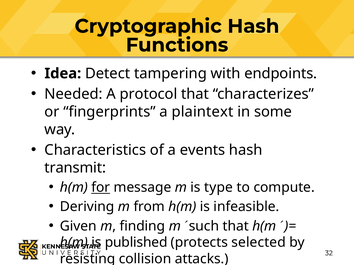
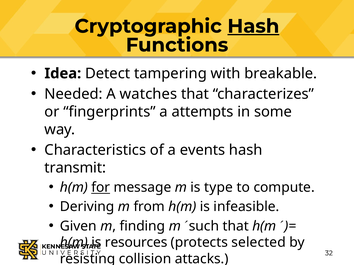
Hash at (253, 26) underline: none -> present
endpoints: endpoints -> breakable
protocol: protocol -> watches
plaintext: plaintext -> attempts
published: published -> resources
